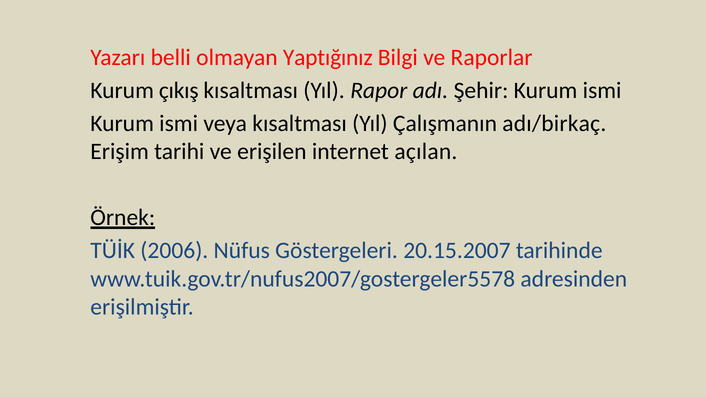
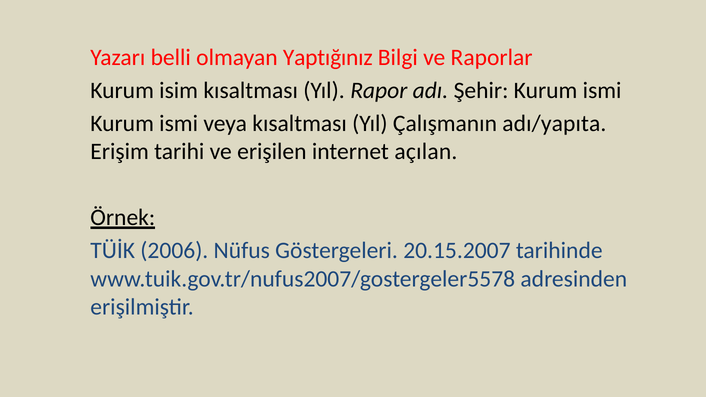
çıkış: çıkış -> isim
adı/birkaç: adı/birkaç -> adı/yapıta
